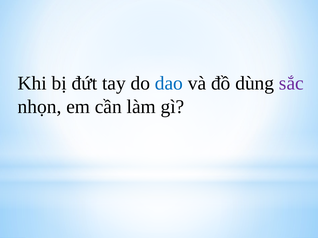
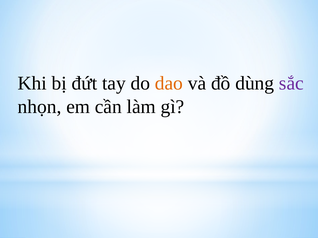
dao colour: blue -> orange
